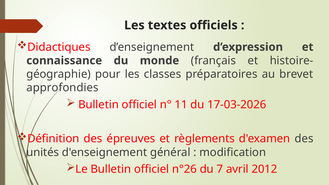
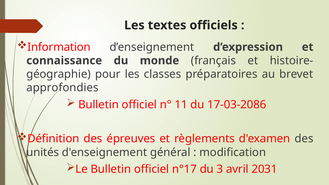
Didactiques: Didactiques -> Information
17-03-2026: 17-03-2026 -> 17-03-2086
n°26: n°26 -> n°17
7: 7 -> 3
2012: 2012 -> 2031
